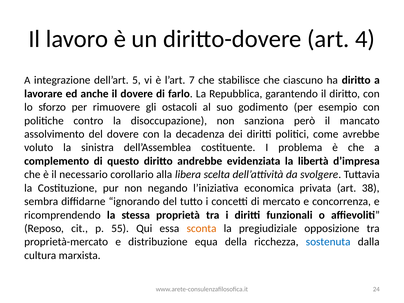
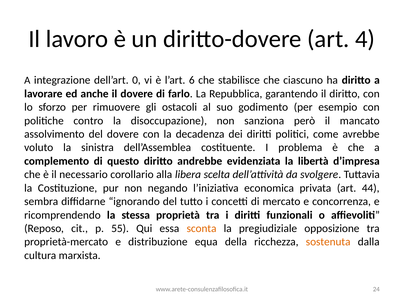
5: 5 -> 0
7: 7 -> 6
38: 38 -> 44
sostenuta colour: blue -> orange
